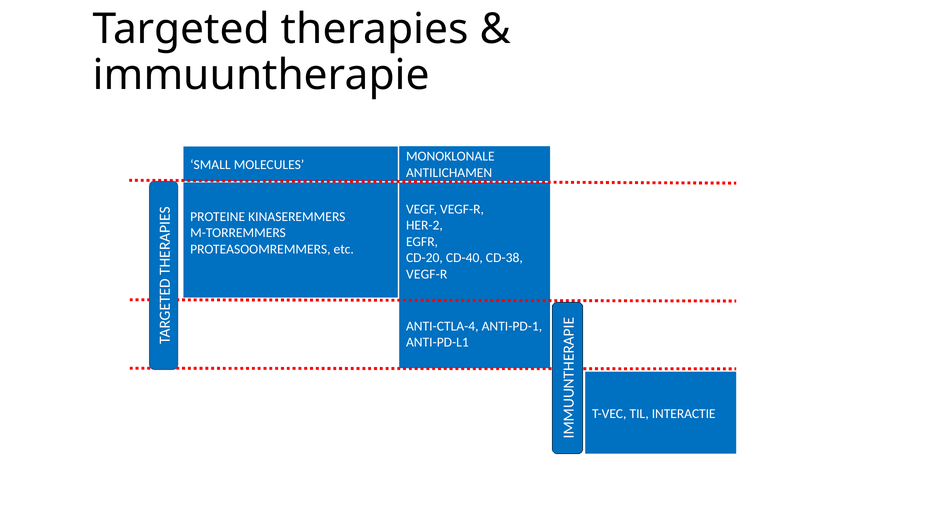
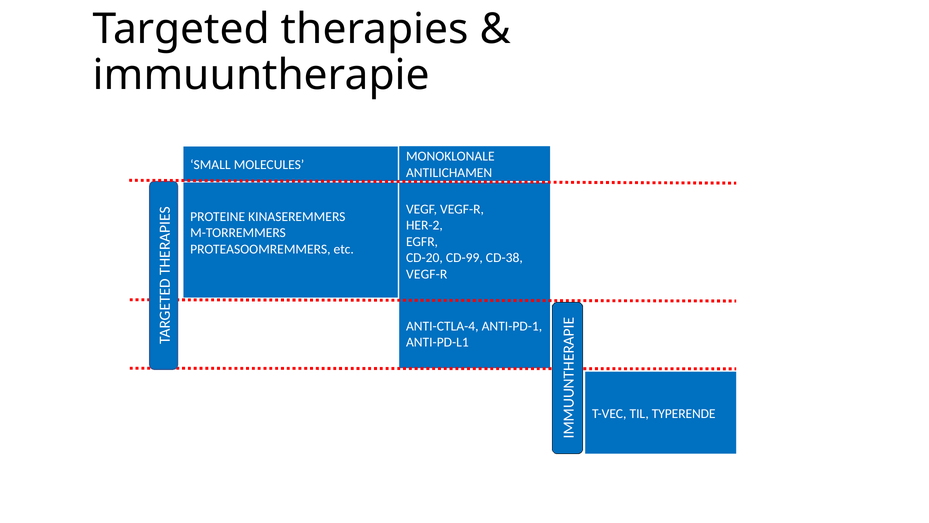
CD-40: CD-40 -> CD-99
INTERACTIE: INTERACTIE -> TYPERENDE
